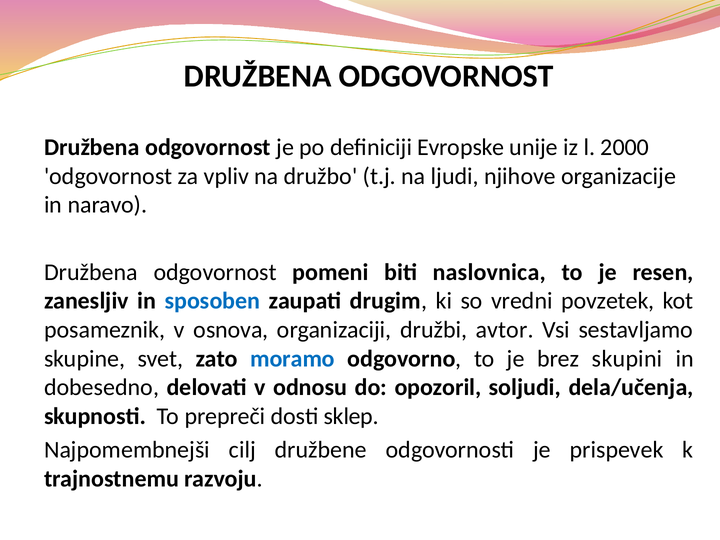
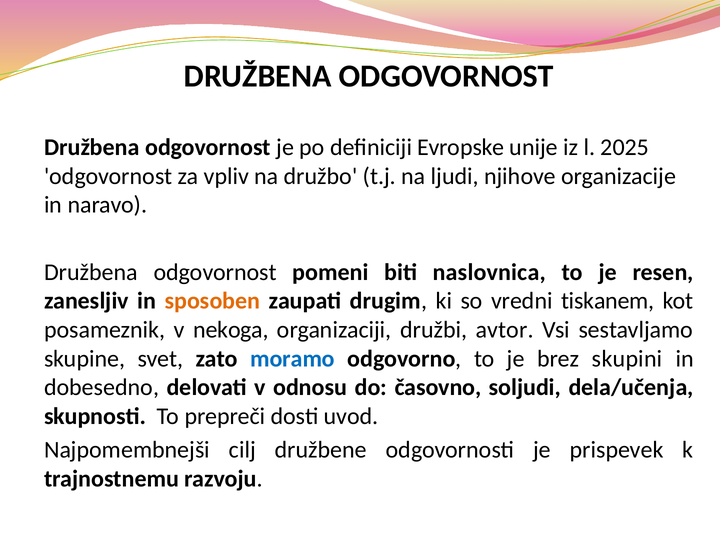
2000: 2000 -> 2025
sposoben colour: blue -> orange
povzetek: povzetek -> tiskanem
osnova: osnova -> nekoga
opozoril: opozoril -> časovno
sklep: sklep -> uvod
